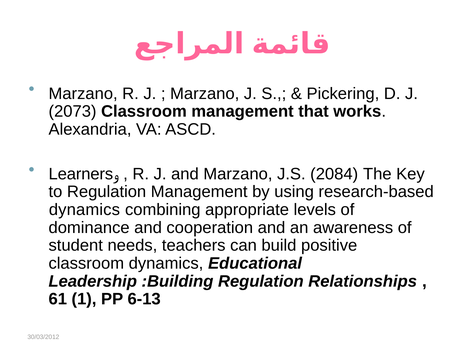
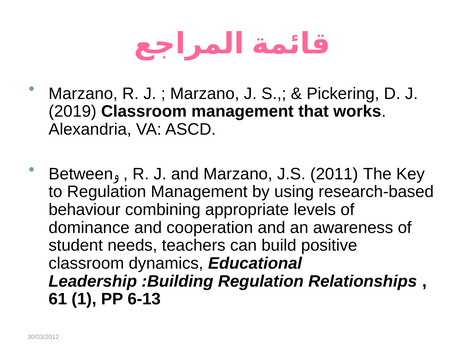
2073: 2073 -> 2019
Learners: Learners -> Between
2084: 2084 -> 2011
dynamics at (84, 210): dynamics -> behaviour
